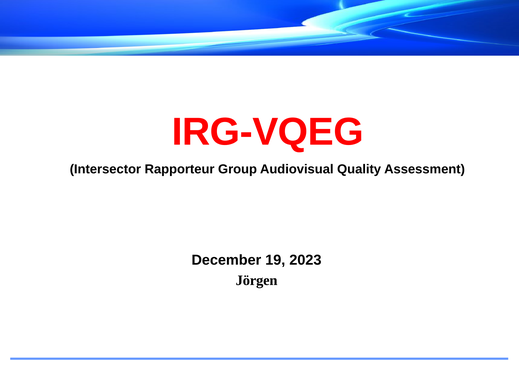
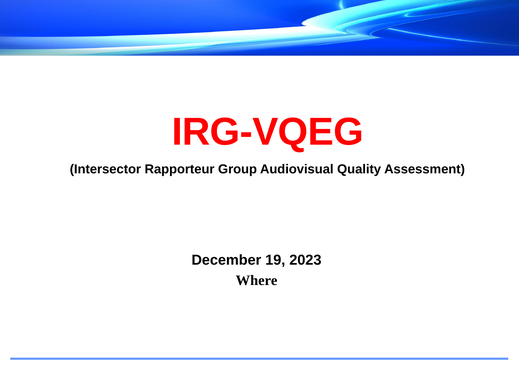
Jörgen: Jörgen -> Where
